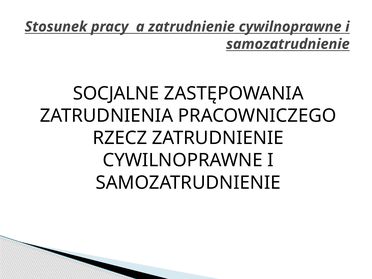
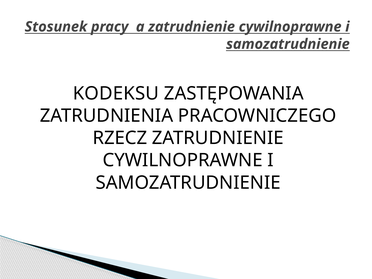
SOCJALNE: SOCJALNE -> KODEKSU
